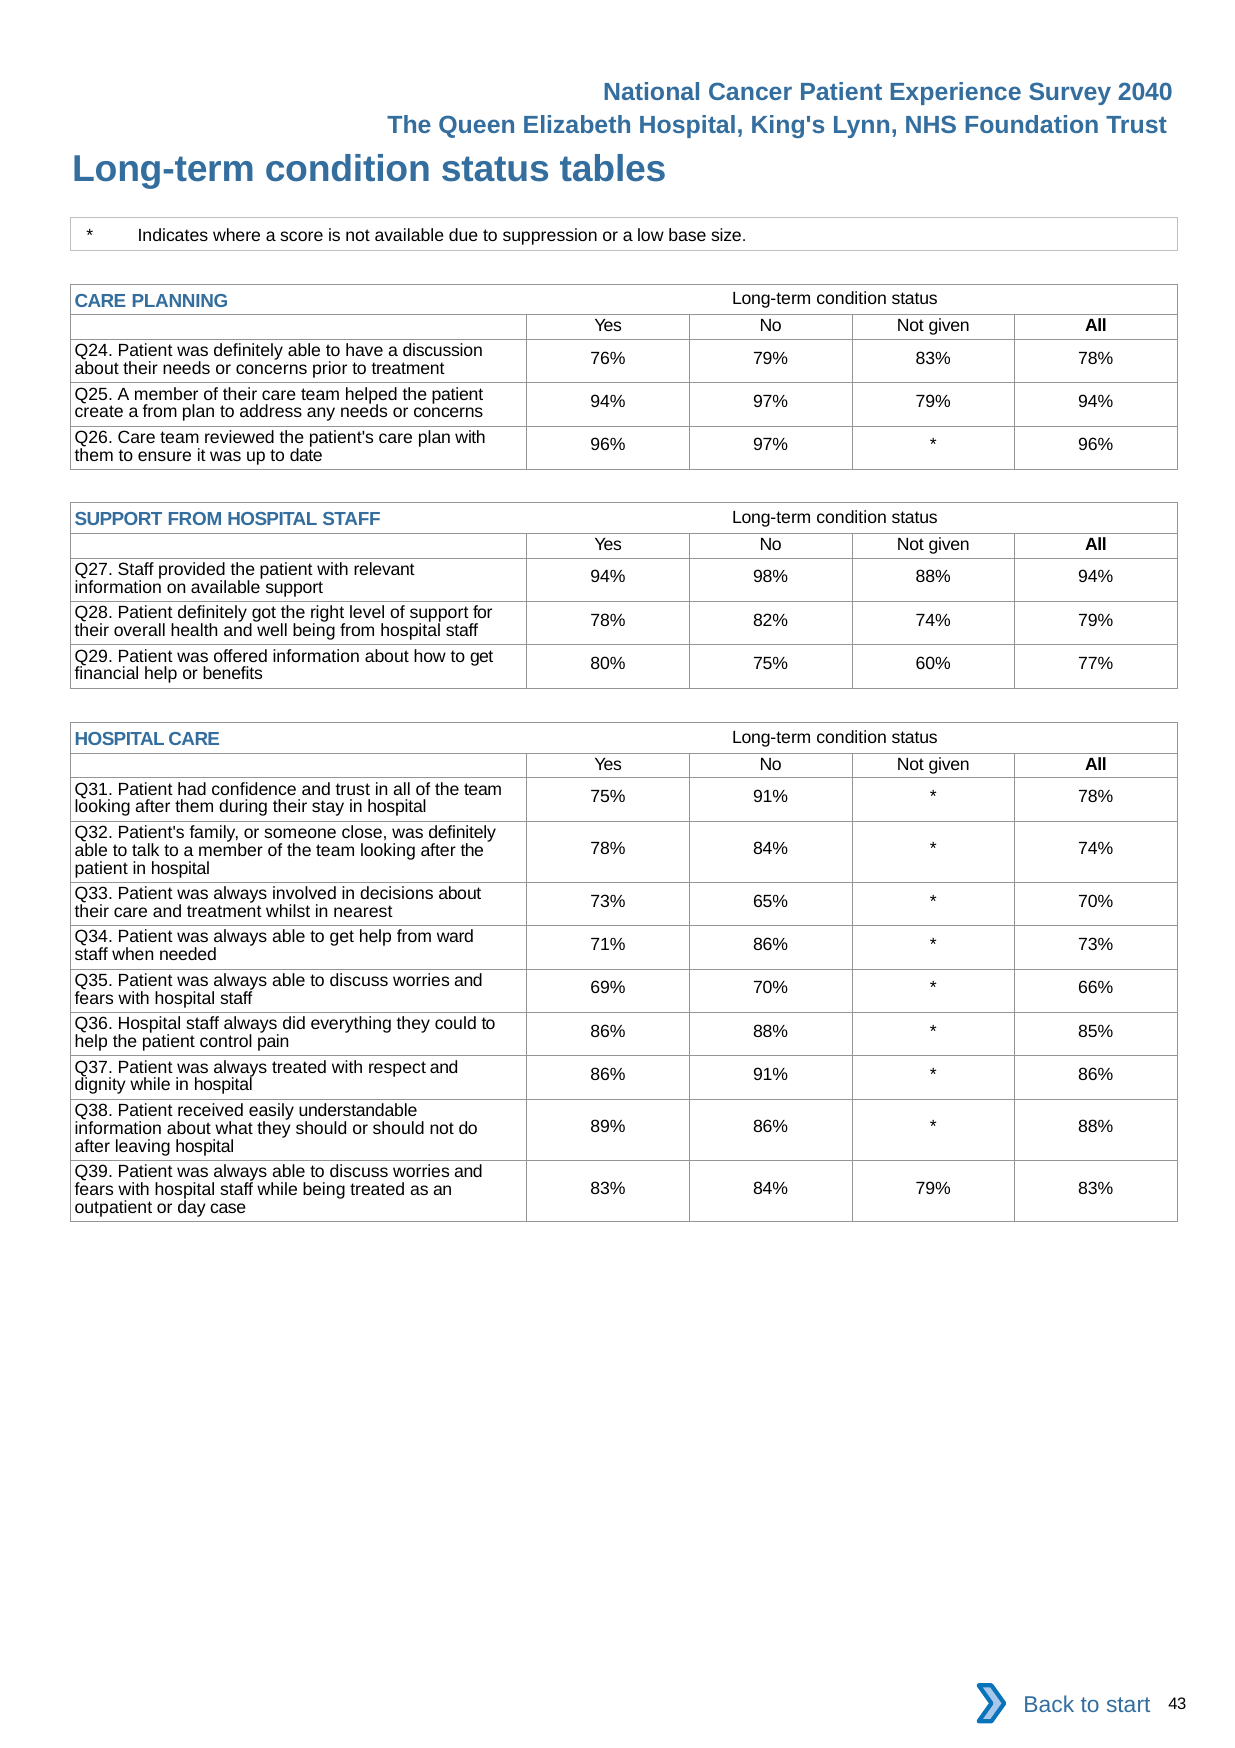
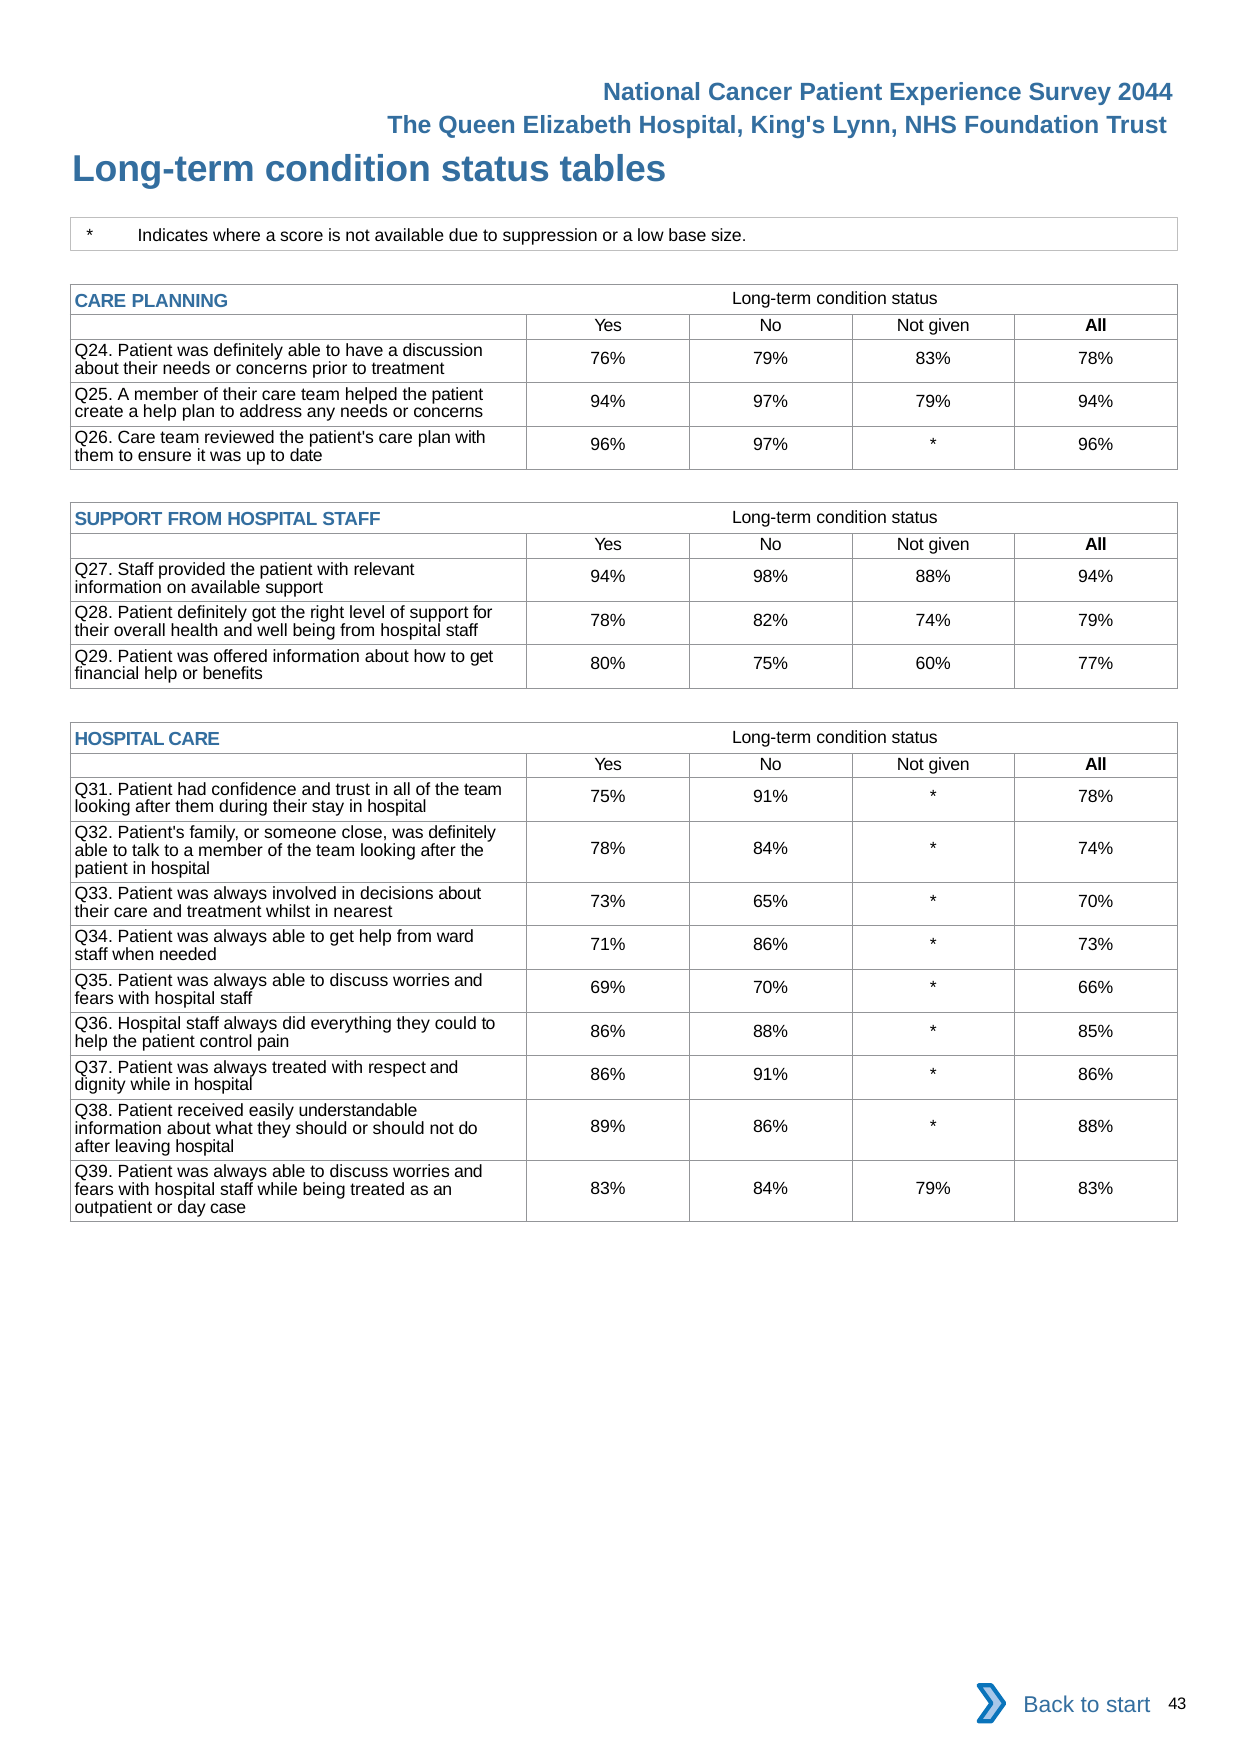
2040: 2040 -> 2044
a from: from -> help
